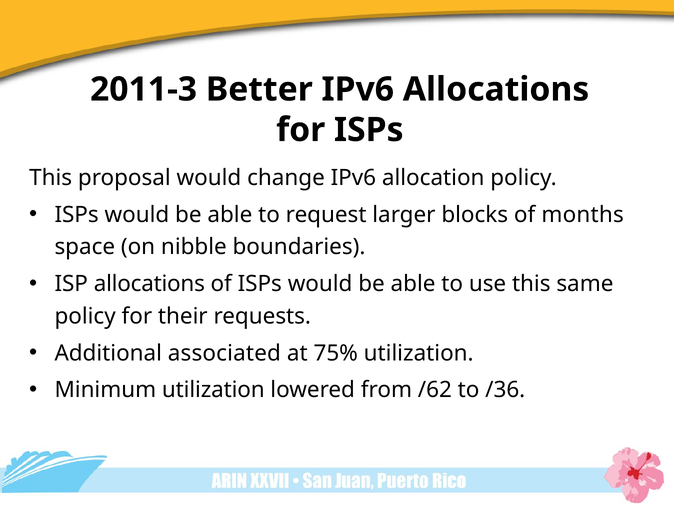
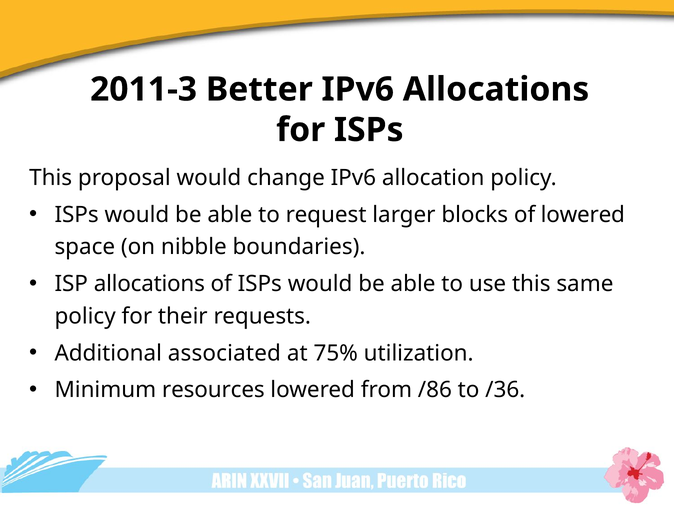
of months: months -> lowered
Minimum utilization: utilization -> resources
/62: /62 -> /86
